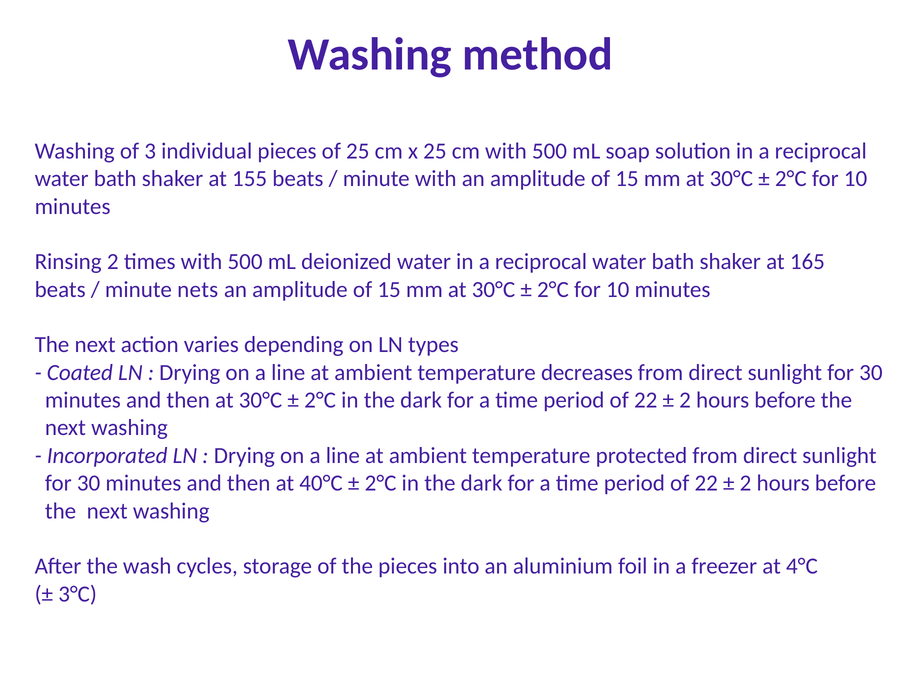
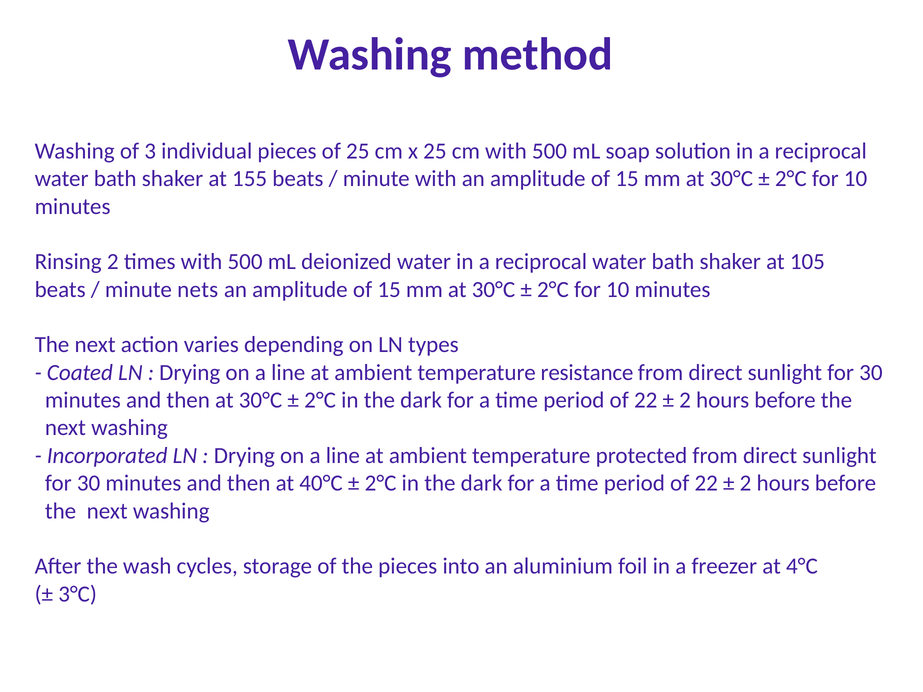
165: 165 -> 105
decreases: decreases -> resistance
